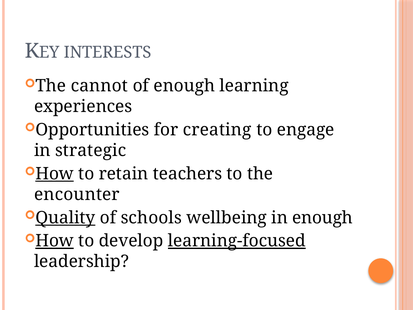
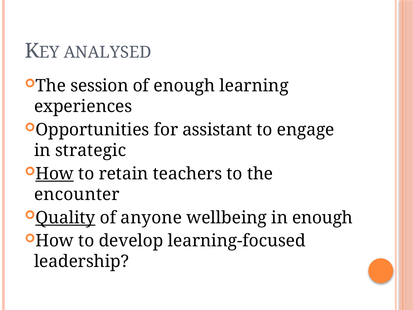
INTERESTS: INTERESTS -> ANALYSED
cannot: cannot -> session
creating: creating -> assistant
schools: schools -> anyone
How at (55, 241) underline: present -> none
learning-focused underline: present -> none
